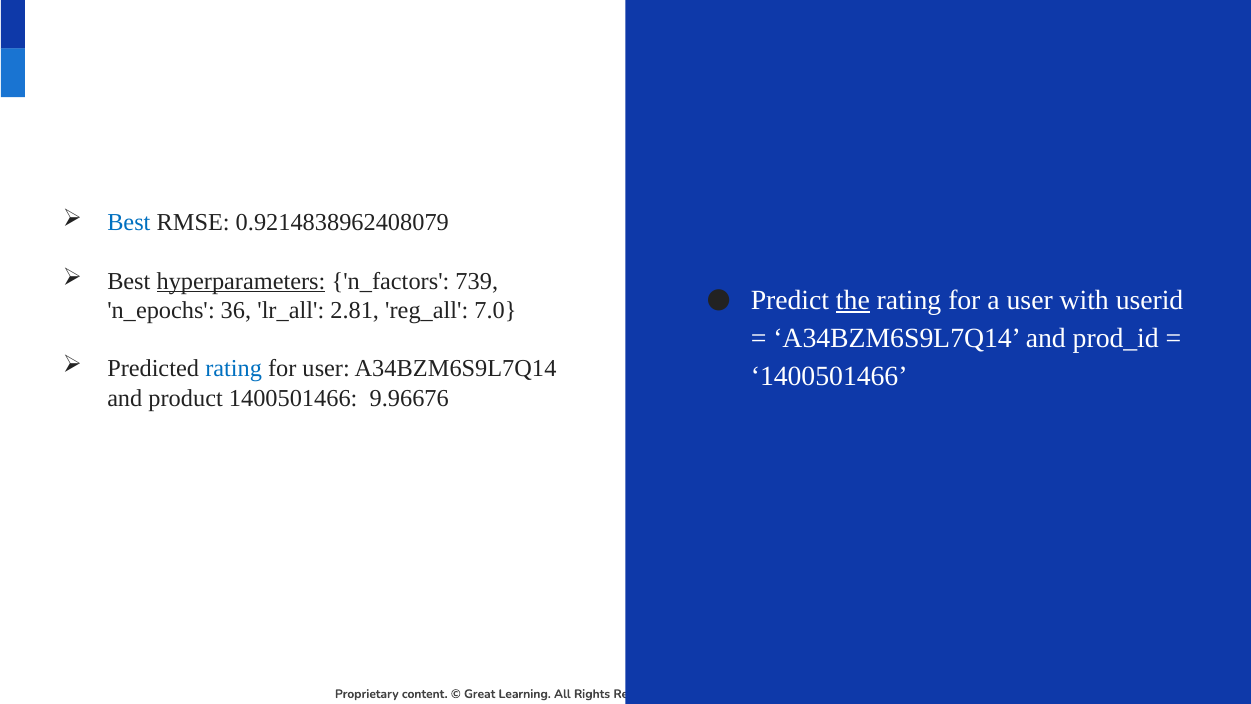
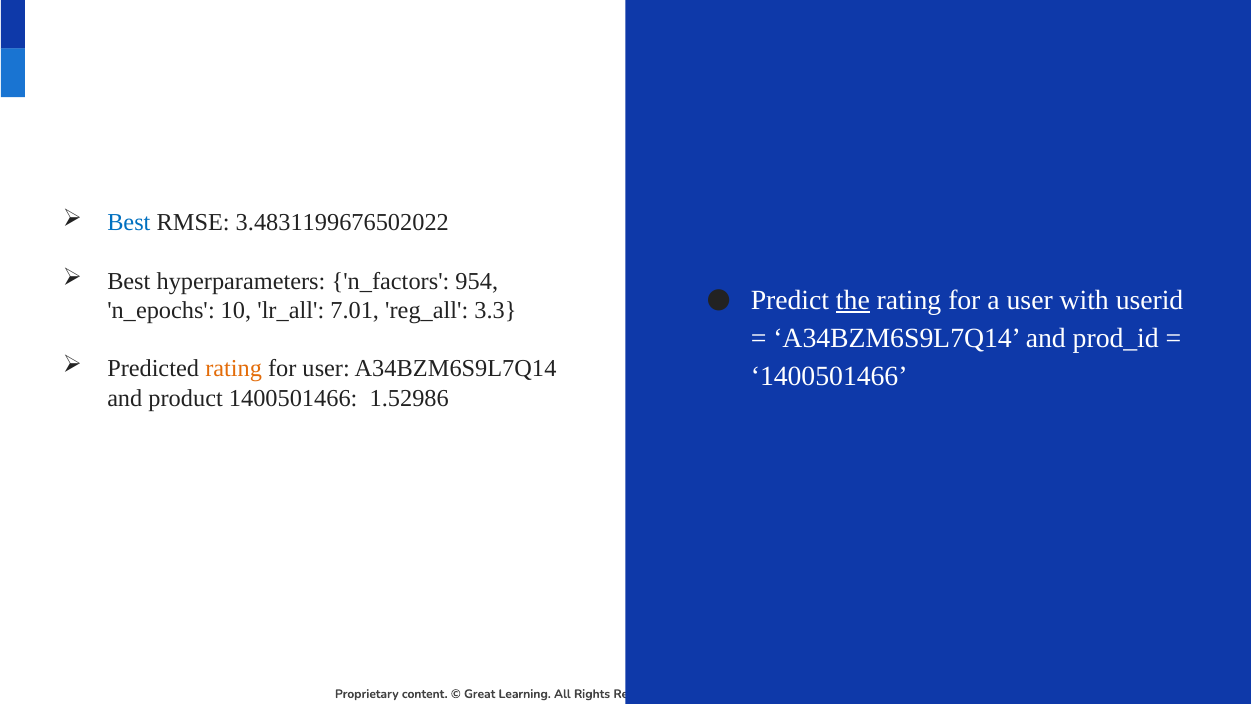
0.9214838962408079: 0.9214838962408079 -> 3.4831199676502022
hyperparameters underline: present -> none
739: 739 -> 954
36: 36 -> 10
2.81: 2.81 -> 7.01
7.0: 7.0 -> 3.3
rating at (234, 369) colour: blue -> orange
9.96676: 9.96676 -> 1.52986
